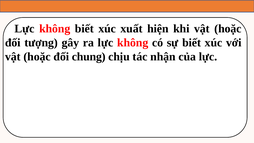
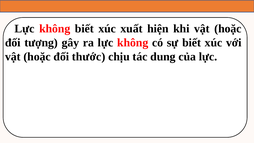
chung: chung -> thước
nhận: nhận -> dung
